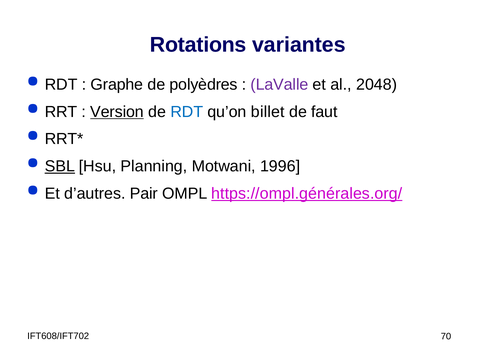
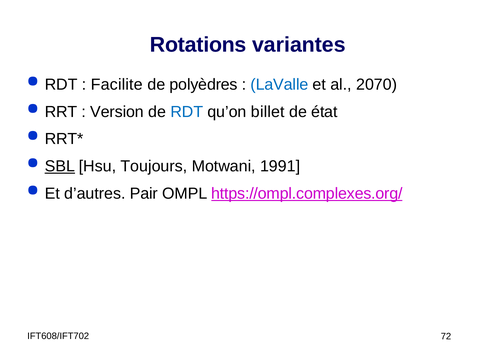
Graphe: Graphe -> Facilite
LaValle colour: purple -> blue
2048: 2048 -> 2070
Version underline: present -> none
faut: faut -> état
Planning: Planning -> Toujours
1996: 1996 -> 1991
https://ompl.générales.org/: https://ompl.générales.org/ -> https://ompl.complexes.org/
70: 70 -> 72
